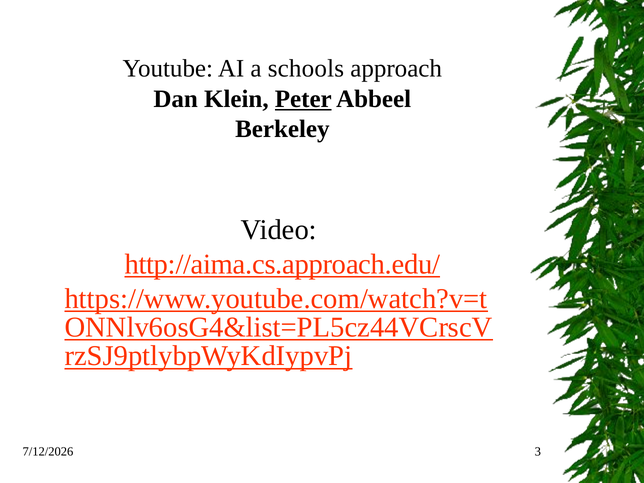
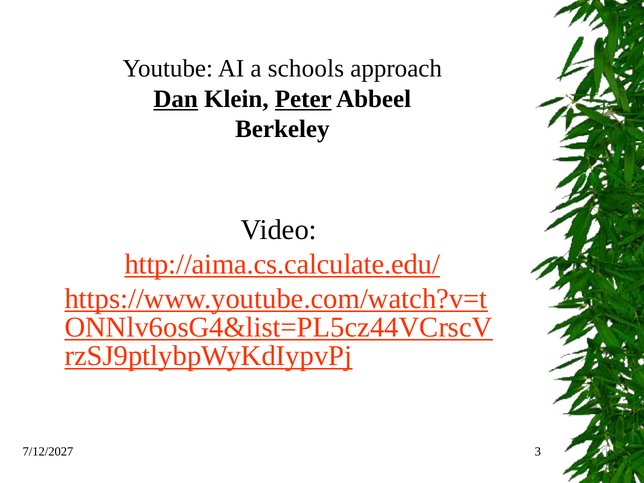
Dan underline: none -> present
http://aima.cs.approach.edu/: http://aima.cs.approach.edu/ -> http://aima.cs.calculate.edu/
7/12/2026: 7/12/2026 -> 7/12/2027
